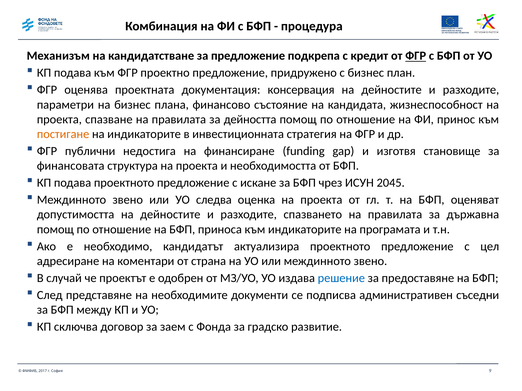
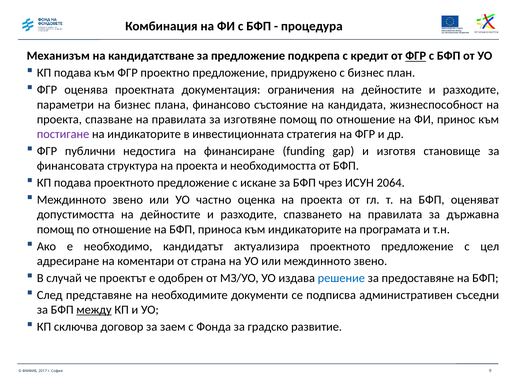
консервация: консервация -> ограничения
дейността: дейността -> изготвяне
постигане colour: orange -> purple
2045: 2045 -> 2064
следва: следва -> частно
между underline: none -> present
